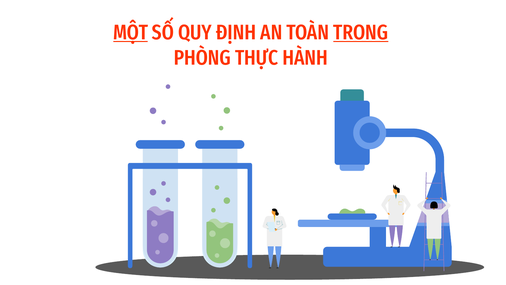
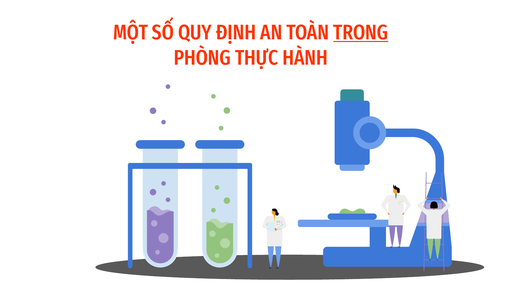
MỘT underline: present -> none
